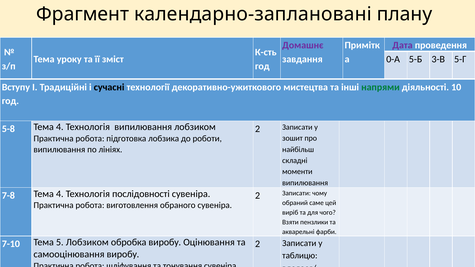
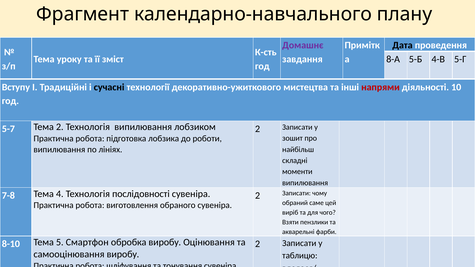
календарно-заплановані: календарно-заплановані -> календарно-навчального
Дата colour: purple -> black
0-А: 0-А -> 8-А
3-В: 3-В -> 4-В
напрями colour: green -> red
5-8: 5-8 -> 5-7
4 at (60, 127): 4 -> 2
7-10: 7-10 -> 8-10
5 Лобзиком: Лобзиком -> Смартфон
